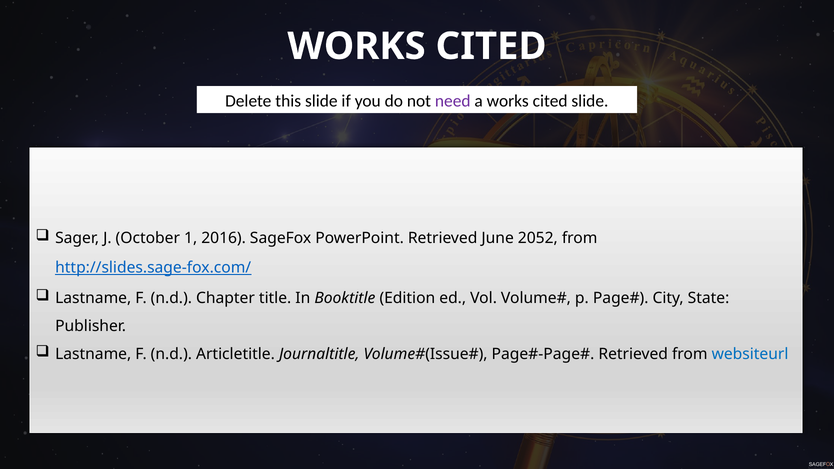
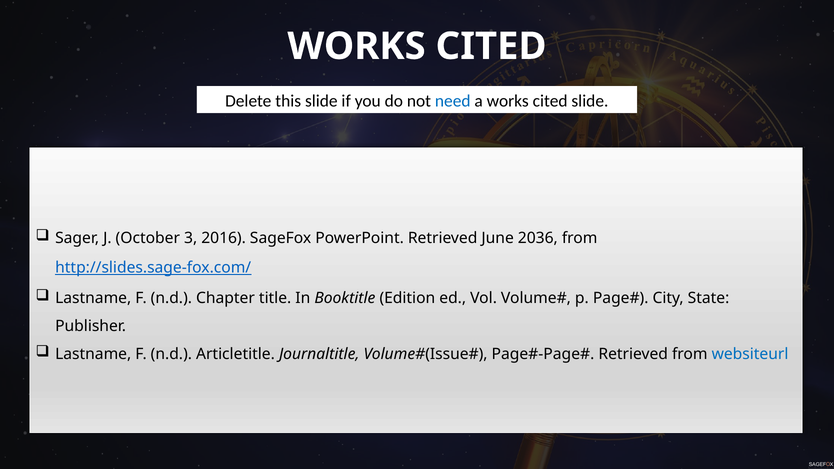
need colour: purple -> blue
1: 1 -> 3
2052: 2052 -> 2036
